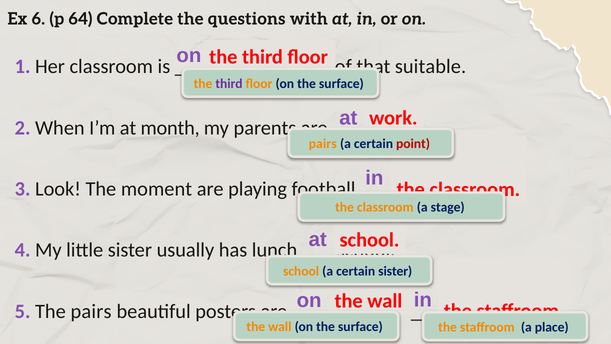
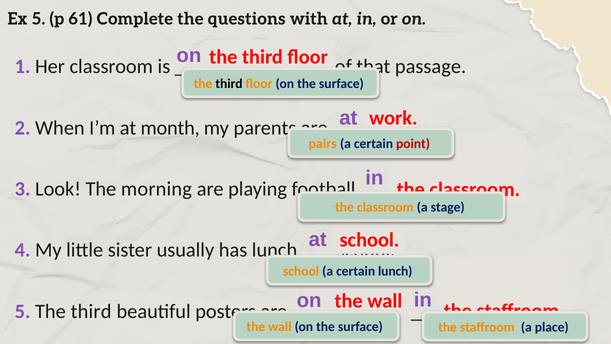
Ex 6: 6 -> 5
64: 64 -> 61
suitable: suitable -> passage
third at (229, 84) colour: purple -> black
moment: moment -> morning
certain sister: sister -> lunch
5 The pairs: pairs -> third
